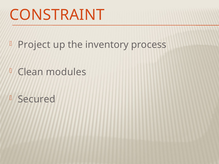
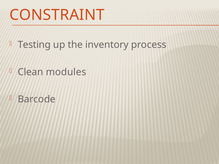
Project: Project -> Testing
Secured: Secured -> Barcode
